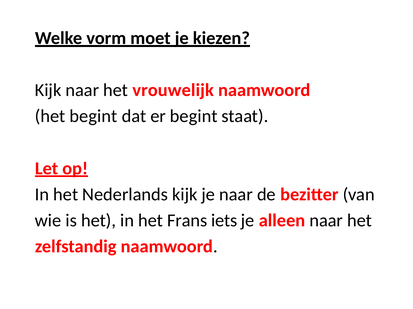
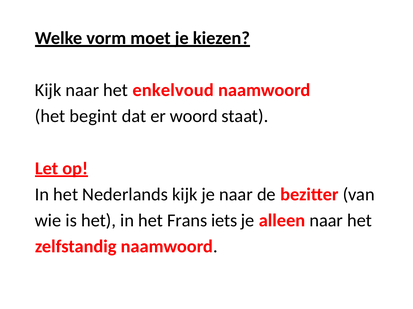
vrouwelijk: vrouwelijk -> enkelvoud
er begint: begint -> woord
